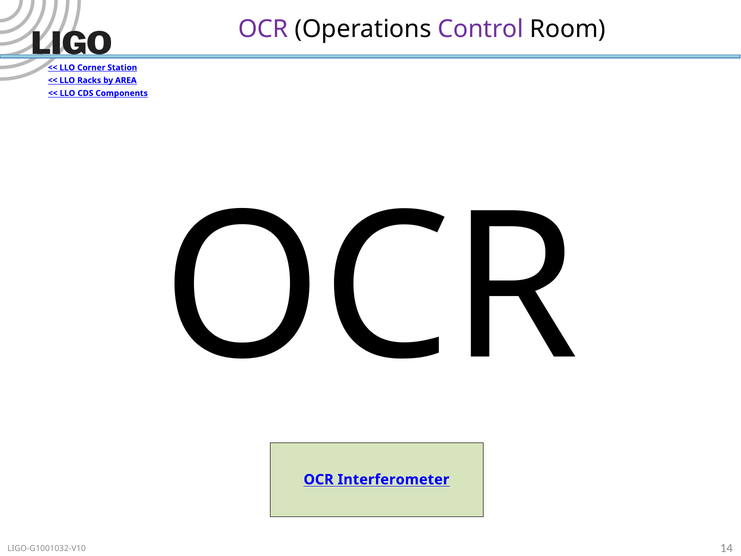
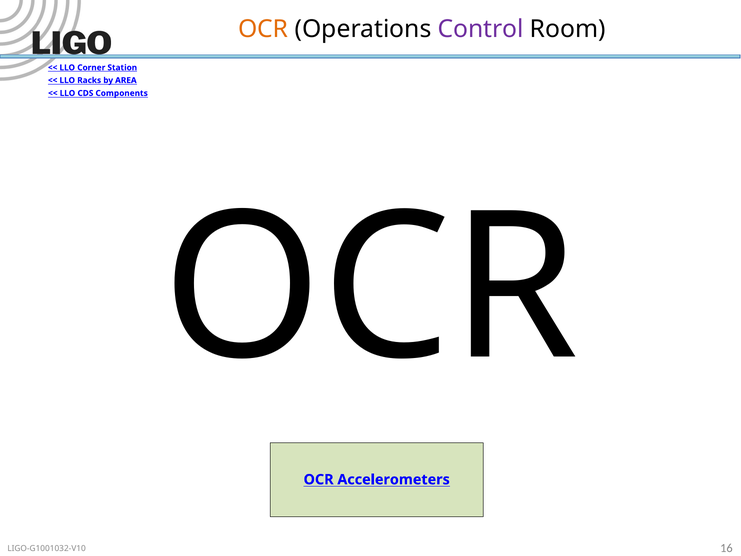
OCR at (263, 29) colour: purple -> orange
Interferometer: Interferometer -> Accelerometers
14: 14 -> 16
